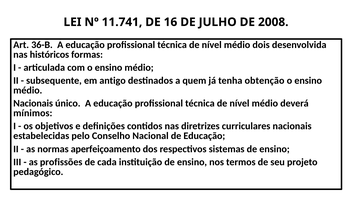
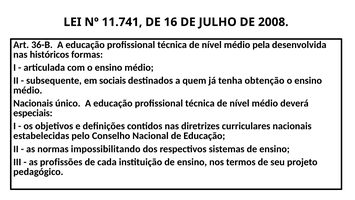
dois: dois -> pela
antigo: antigo -> sociais
mínimos: mínimos -> especiais
aperfeiçoamento: aperfeiçoamento -> impossibilitando
